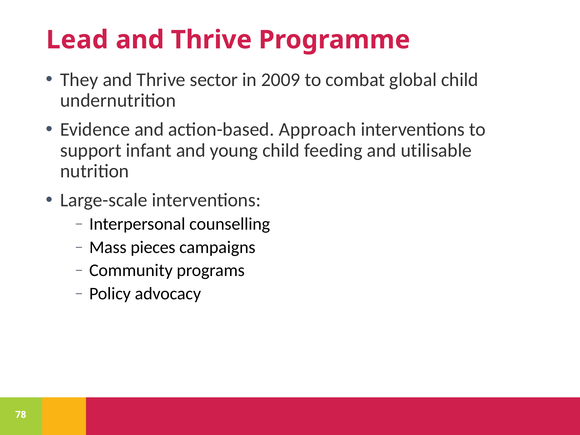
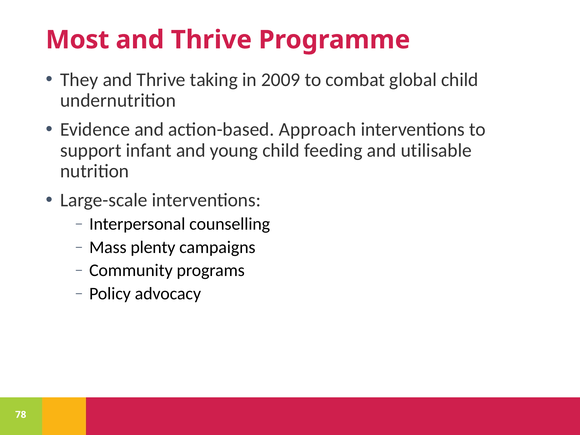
Lead: Lead -> Most
sector: sector -> taking
pieces: pieces -> plenty
